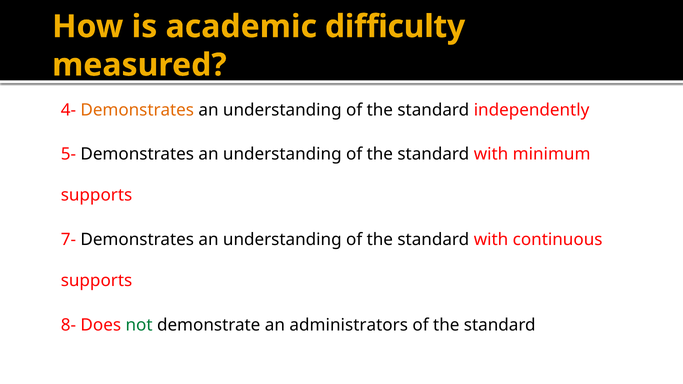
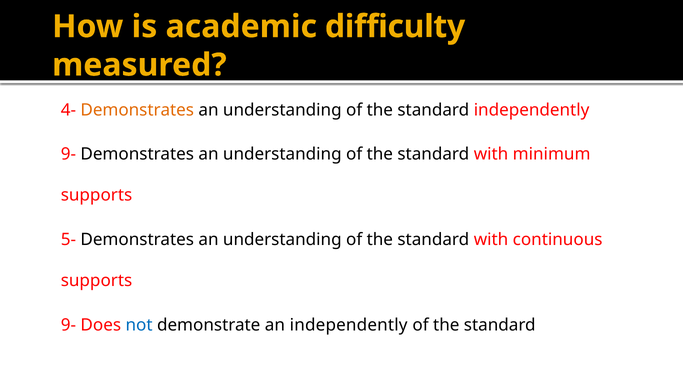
5- at (68, 154): 5- -> 9-
7-: 7- -> 5-
8- at (68, 325): 8- -> 9-
not colour: green -> blue
an administrators: administrators -> independently
